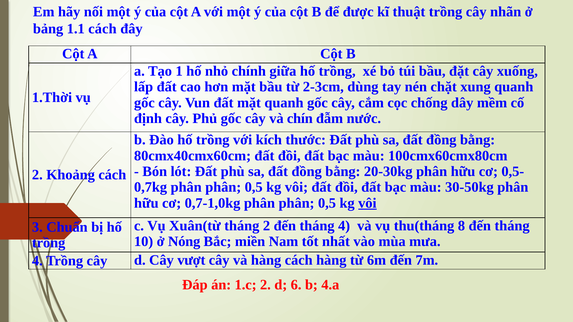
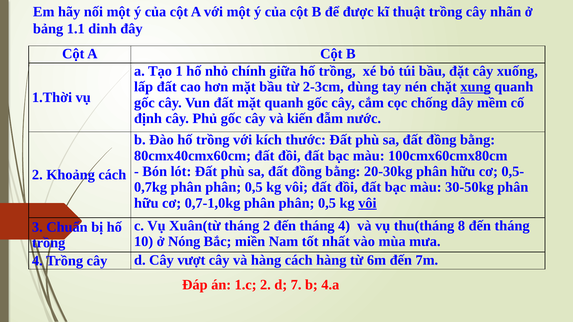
1.1 cách: cách -> dinh
xung underline: none -> present
chín: chín -> kiến
6: 6 -> 7
